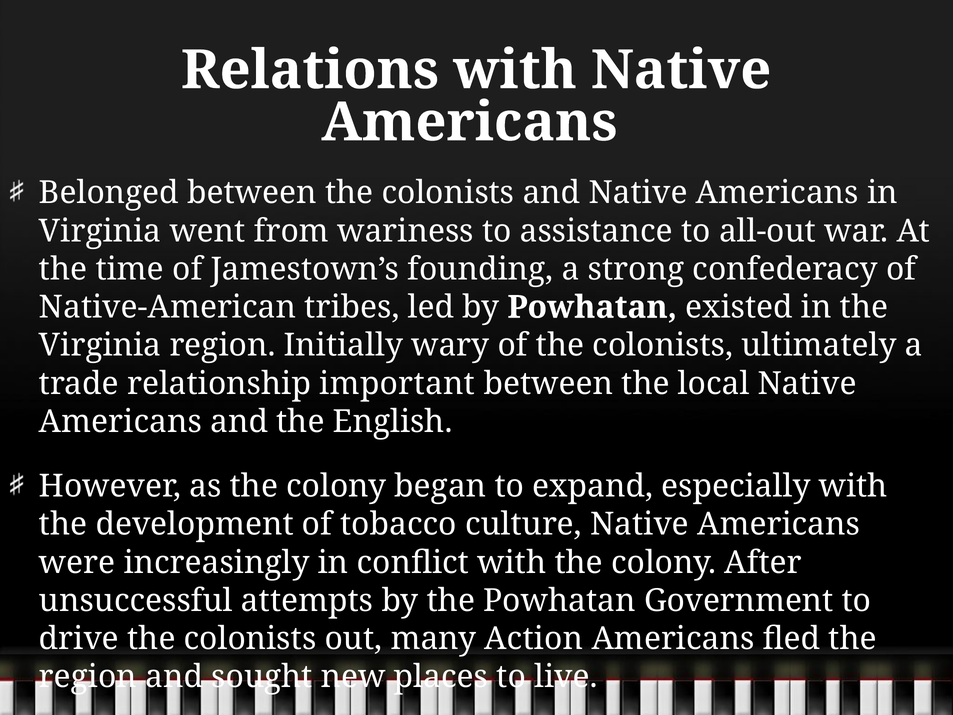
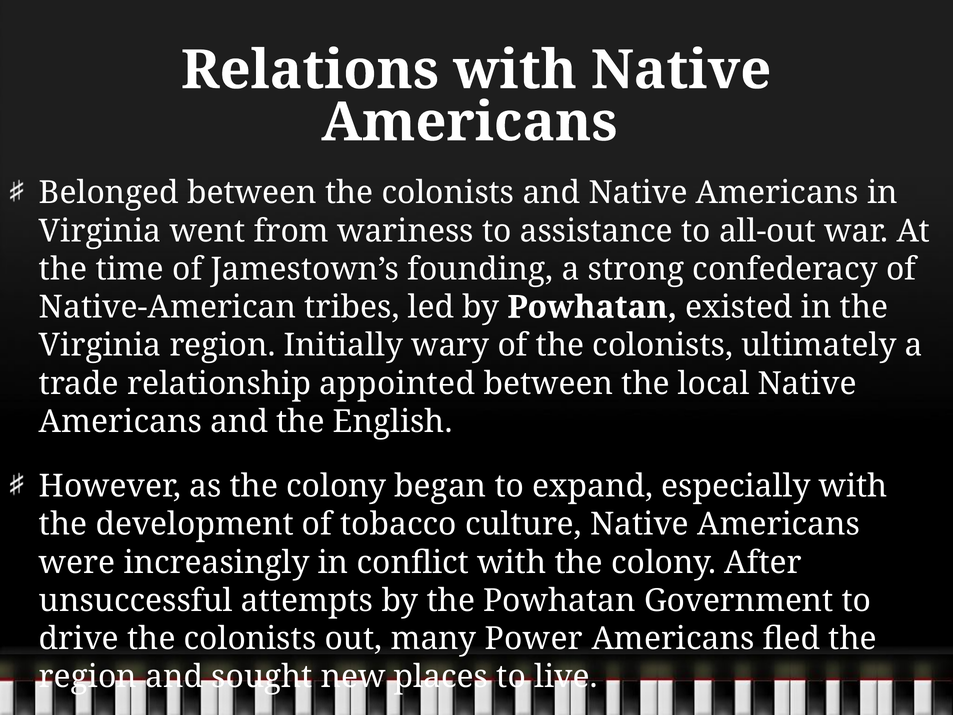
important: important -> appointed
Action: Action -> Power
